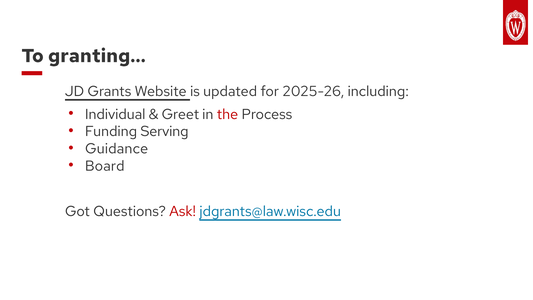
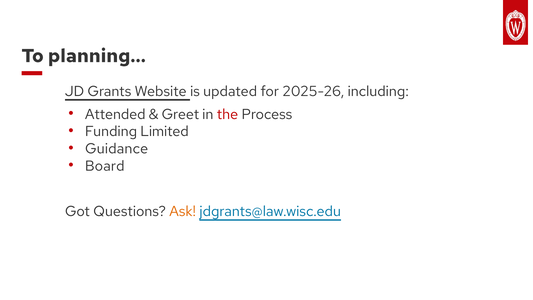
granting…: granting… -> planning…
Individual: Individual -> Attended
Serving: Serving -> Limited
Ask colour: red -> orange
